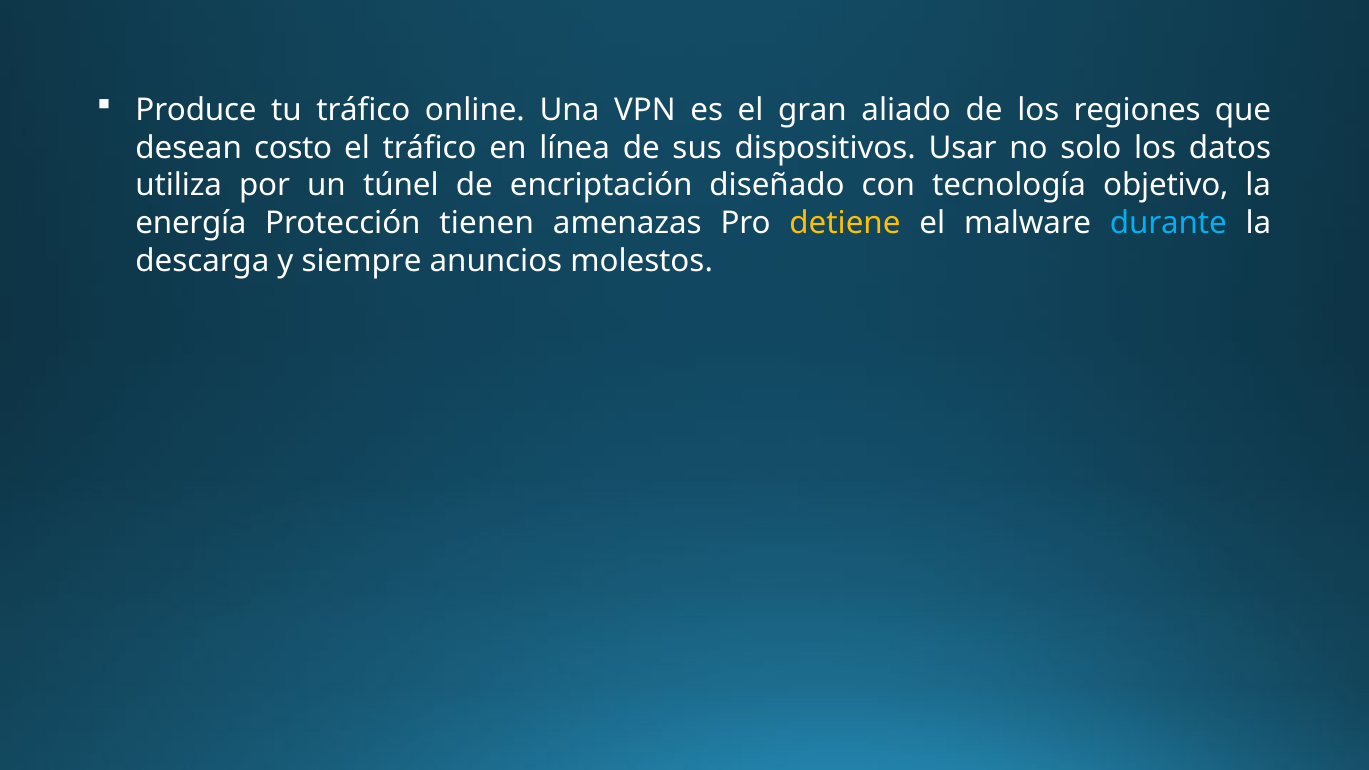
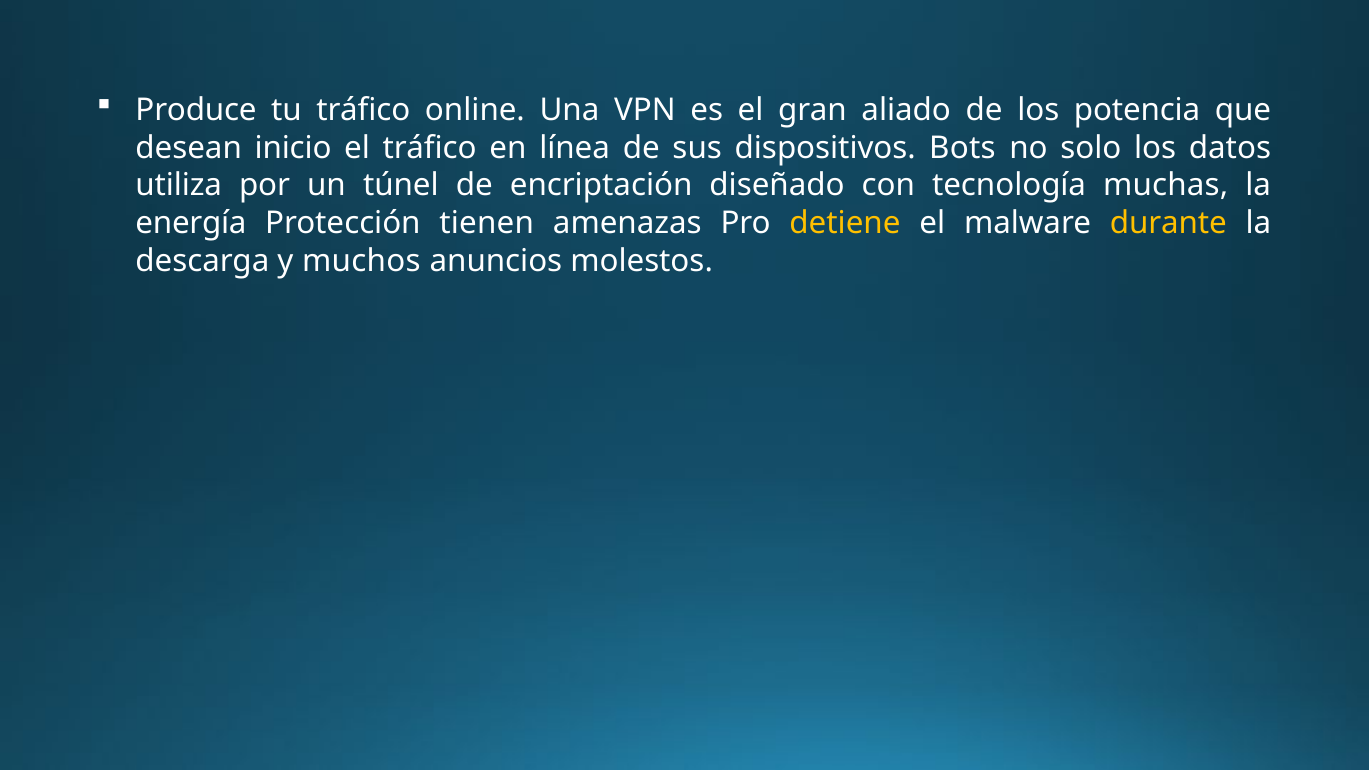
regiones: regiones -> potencia
costo: costo -> inicio
Usar: Usar -> Bots
objetivo: objetivo -> muchas
durante colour: light blue -> yellow
siempre: siempre -> muchos
